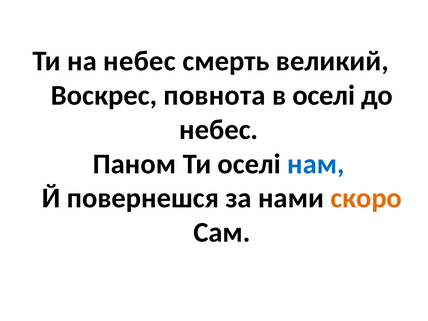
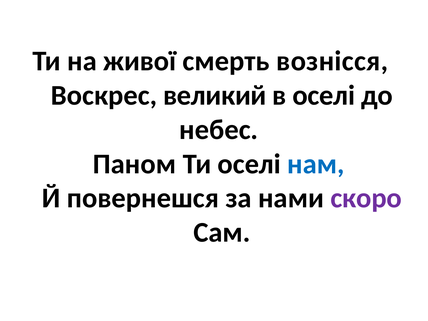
на небес: небес -> живої
великий: великий -> вознісся
повнота: повнота -> великий
скоро colour: orange -> purple
